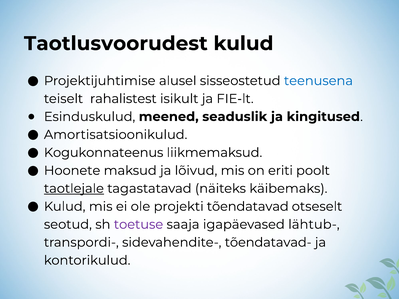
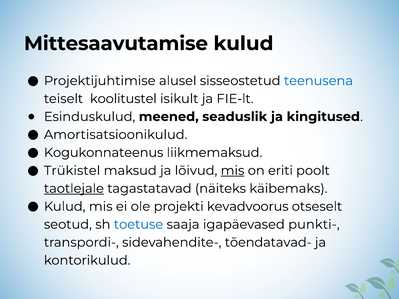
Taotlusvoorudest: Taotlusvoorudest -> Mittesaavutamise
rahalistest: rahalistest -> koolitustel
Hoonete: Hoonete -> Trükistel
mis at (233, 171) underline: none -> present
tõendatavad: tõendatavad -> kevadvoorus
toetuse colour: purple -> blue
lähtub-: lähtub- -> punkti-
